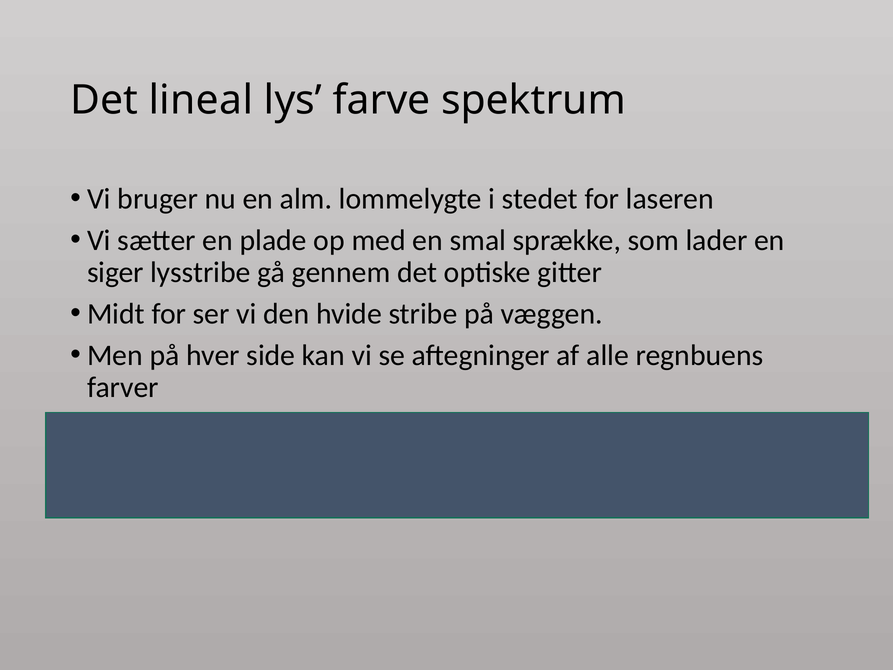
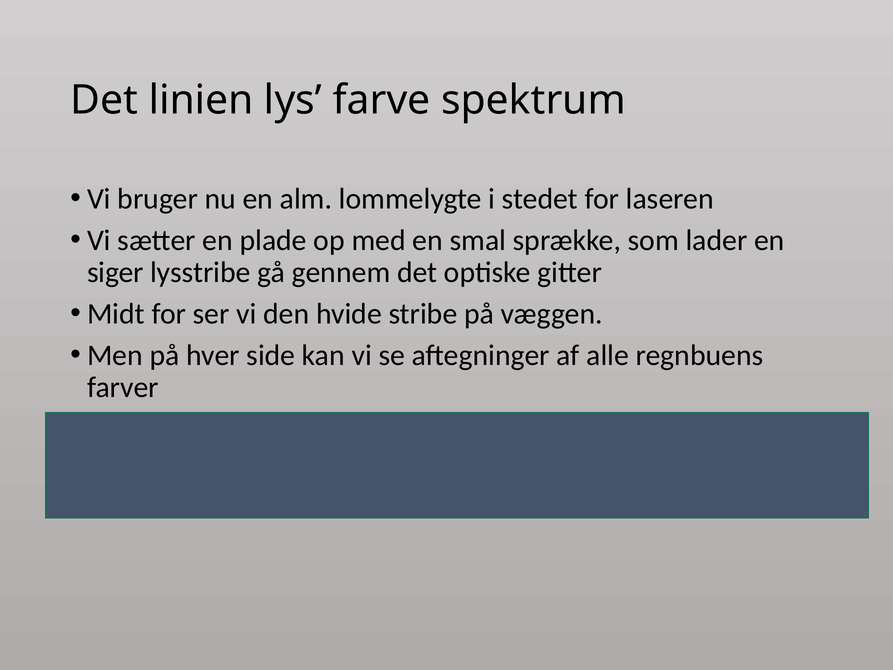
lineal: lineal -> linien
